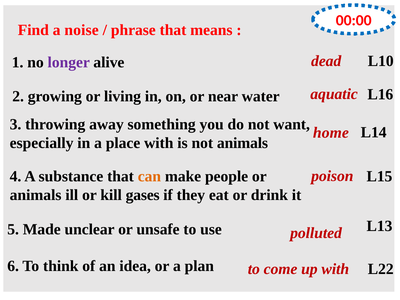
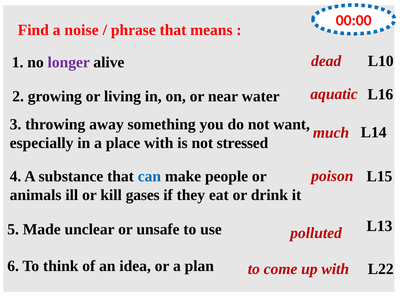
home: home -> much
not animals: animals -> stressed
can colour: orange -> blue
